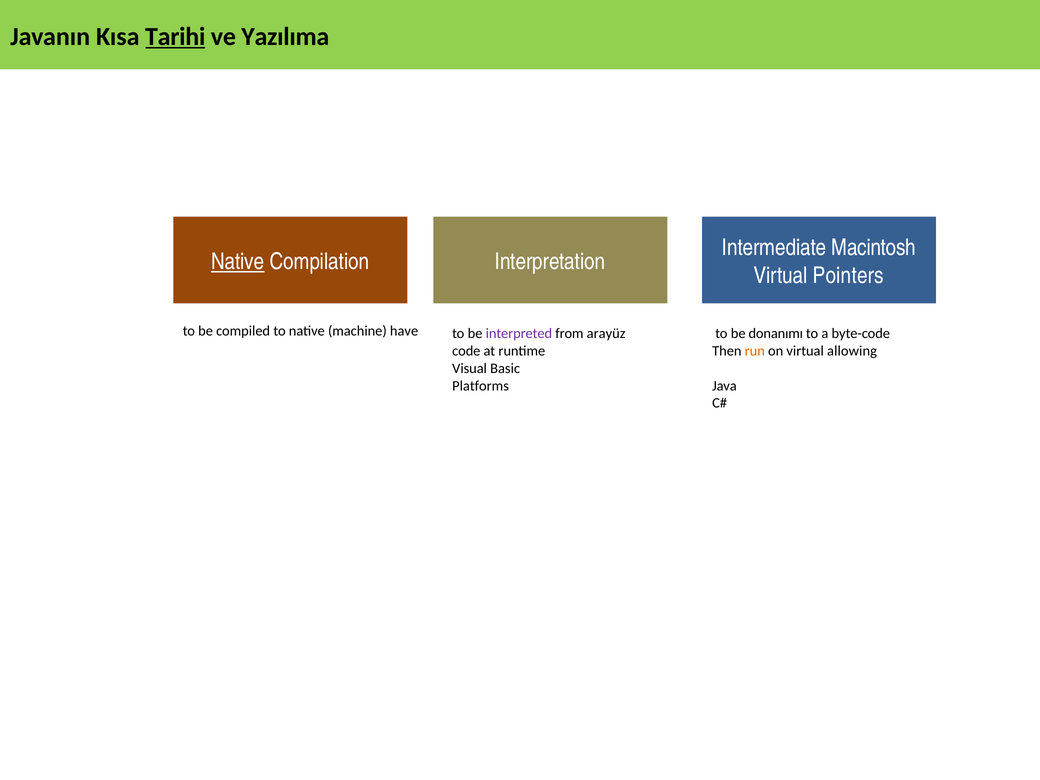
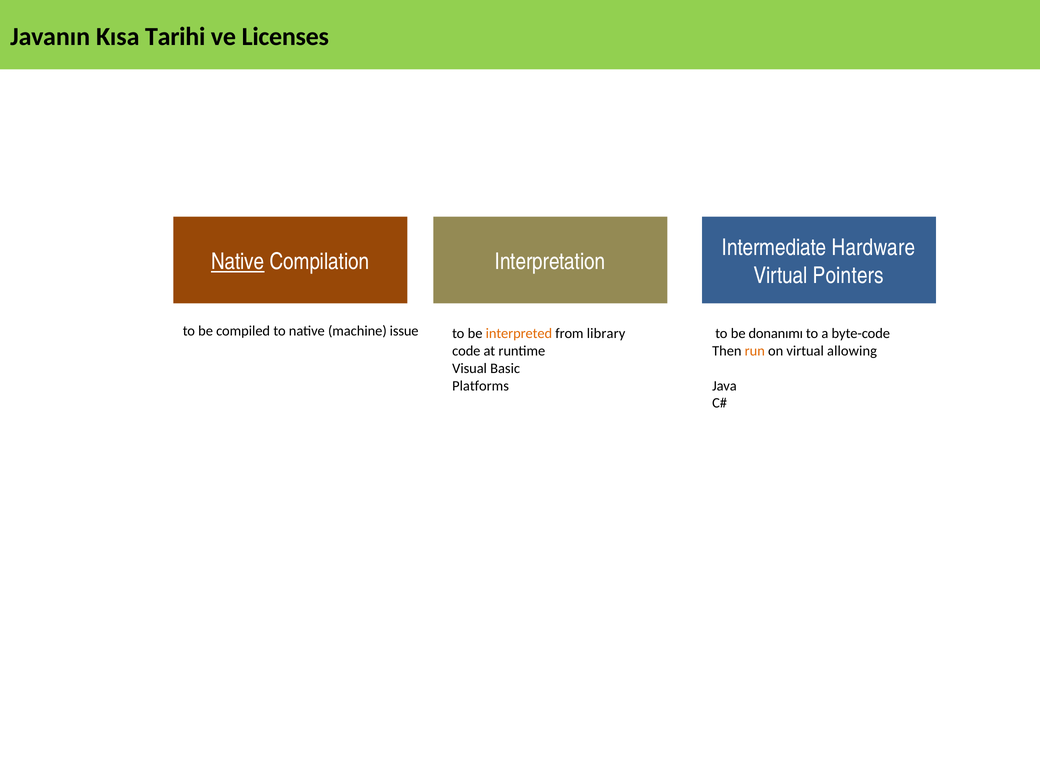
Tarihi underline: present -> none
Yazılıma: Yazılıma -> Licenses
Macintosh: Macintosh -> Hardware
have: have -> issue
interpreted colour: purple -> orange
arayüz: arayüz -> library
